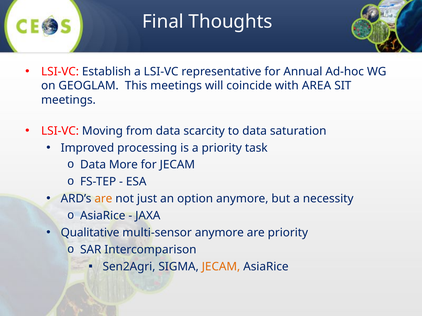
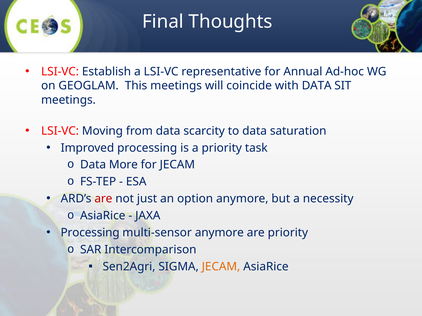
with AREA: AREA -> DATA
are at (103, 199) colour: orange -> red
Qualitative at (90, 233): Qualitative -> Processing
